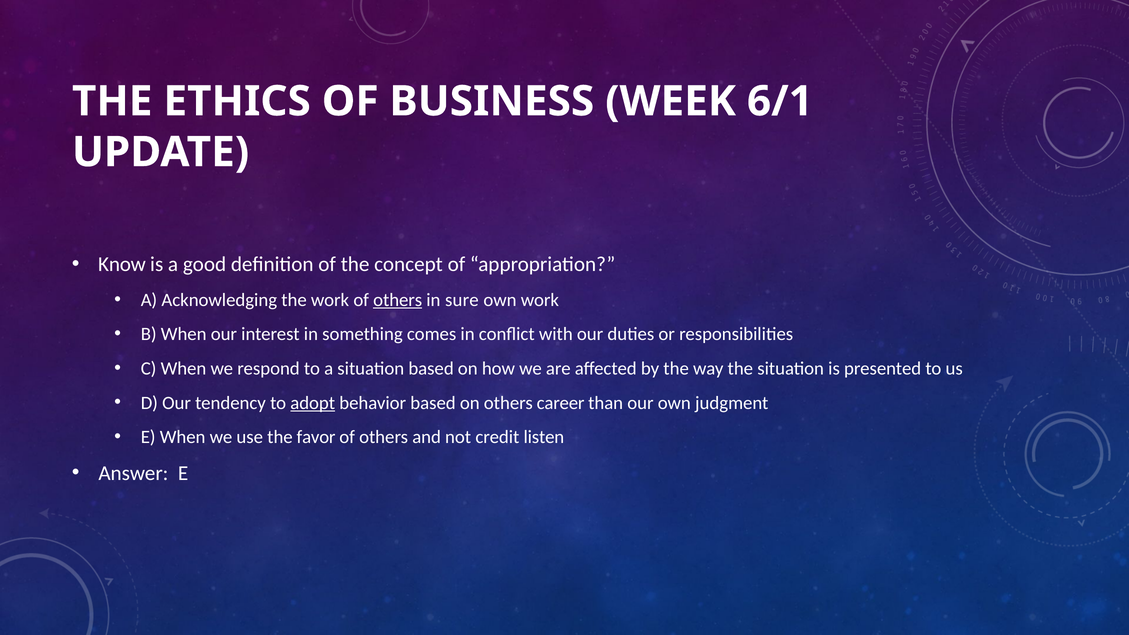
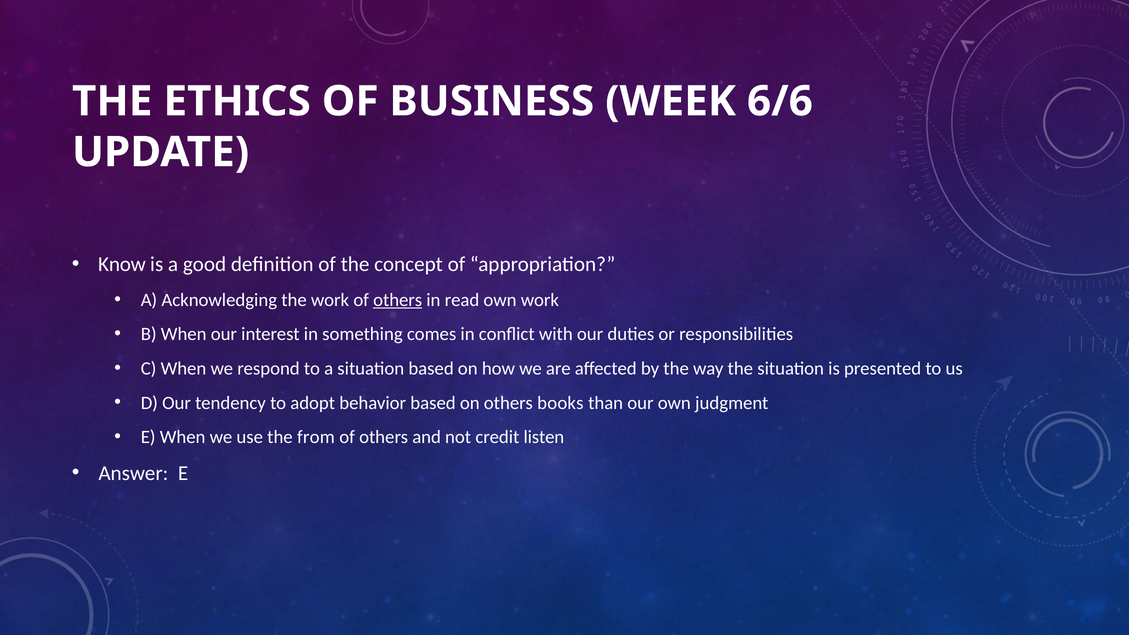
6/1: 6/1 -> 6/6
sure: sure -> read
adopt underline: present -> none
career: career -> books
favor: favor -> from
